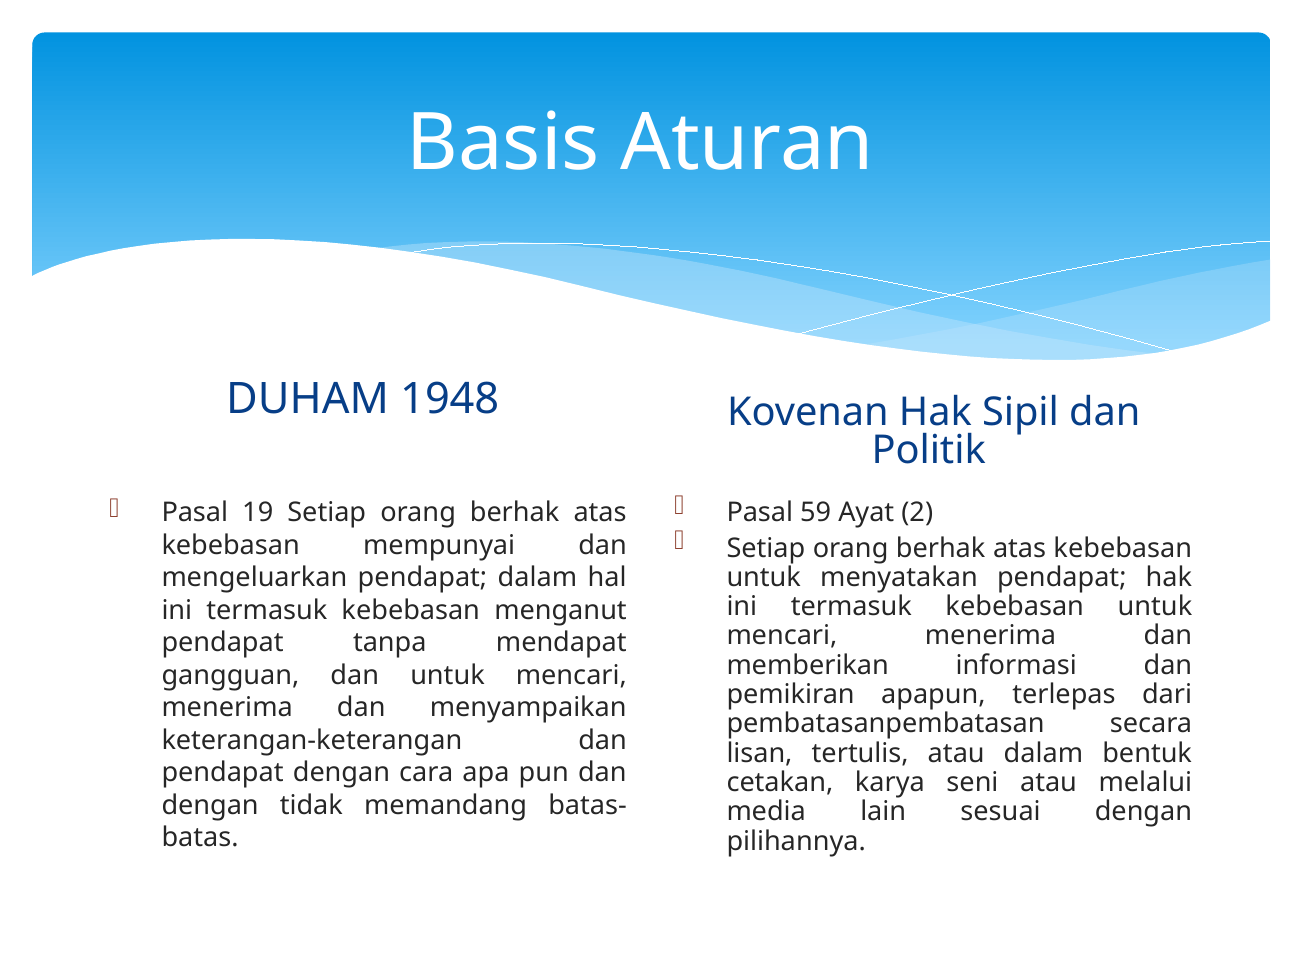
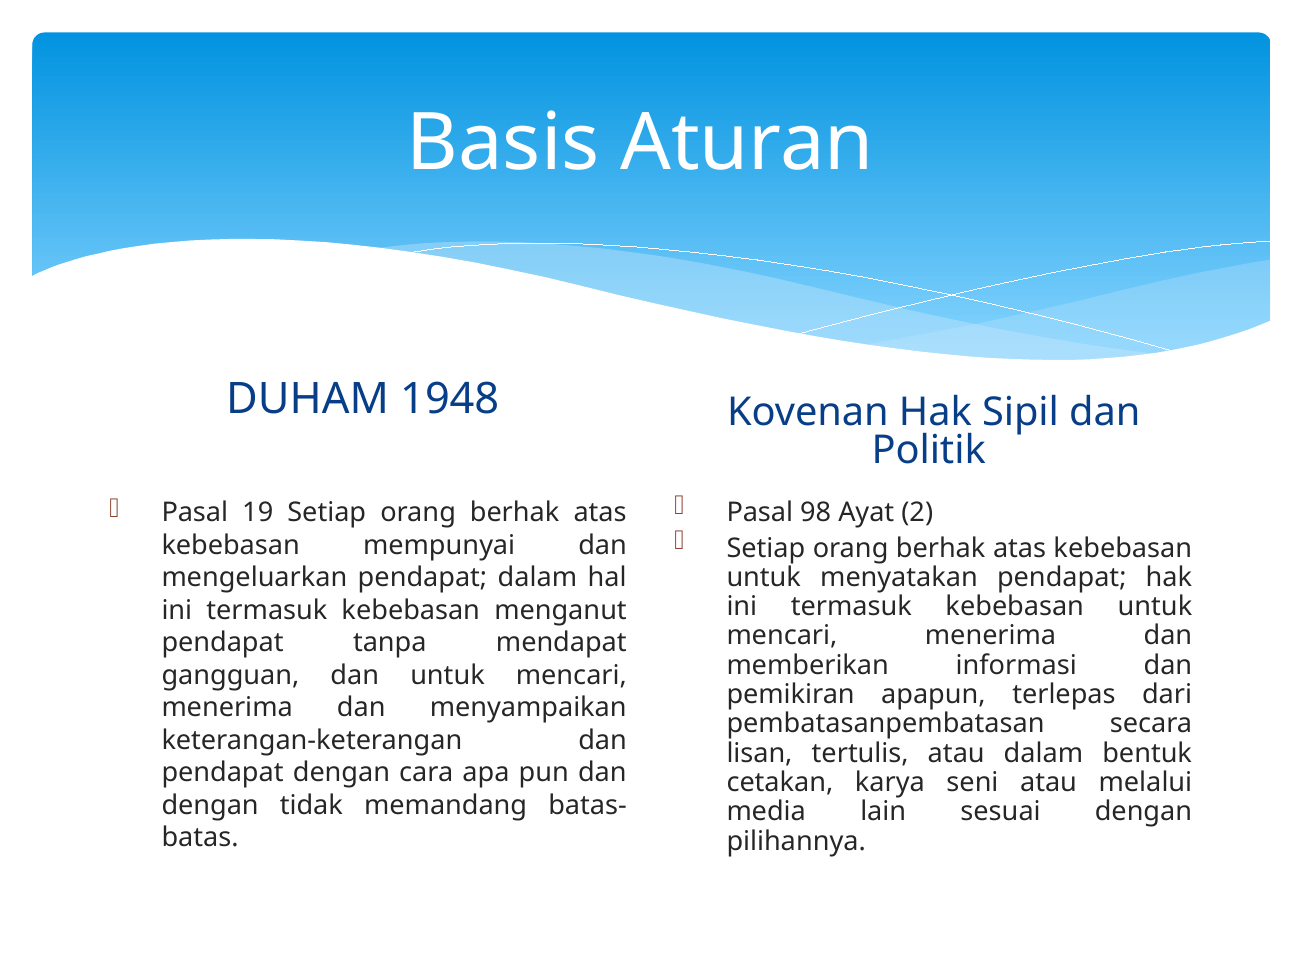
59: 59 -> 98
